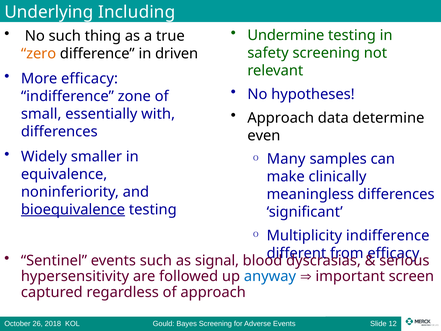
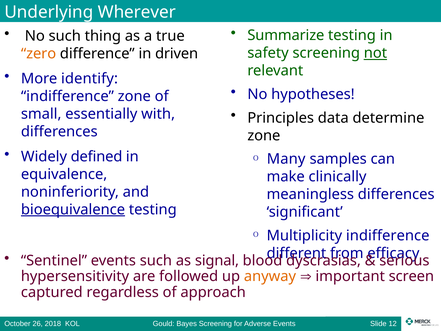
Including: Including -> Wherever
Undermine: Undermine -> Summarize
not underline: none -> present
More efficacy: efficacy -> identify
Approach at (281, 118): Approach -> Principles
even at (264, 135): even -> zone
smaller: smaller -> defined
anyway colour: blue -> orange
